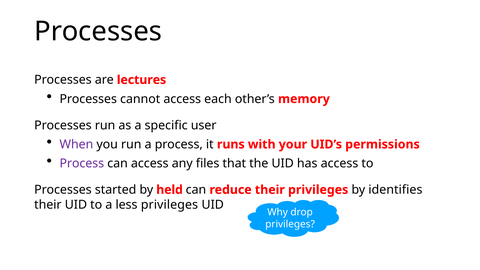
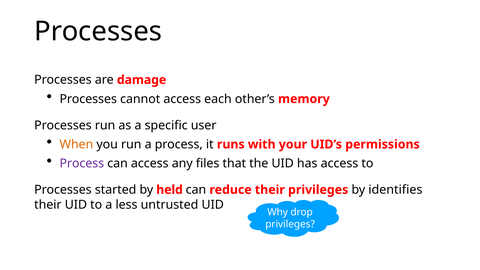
lectures: lectures -> damage
When colour: purple -> orange
less privileges: privileges -> untrusted
